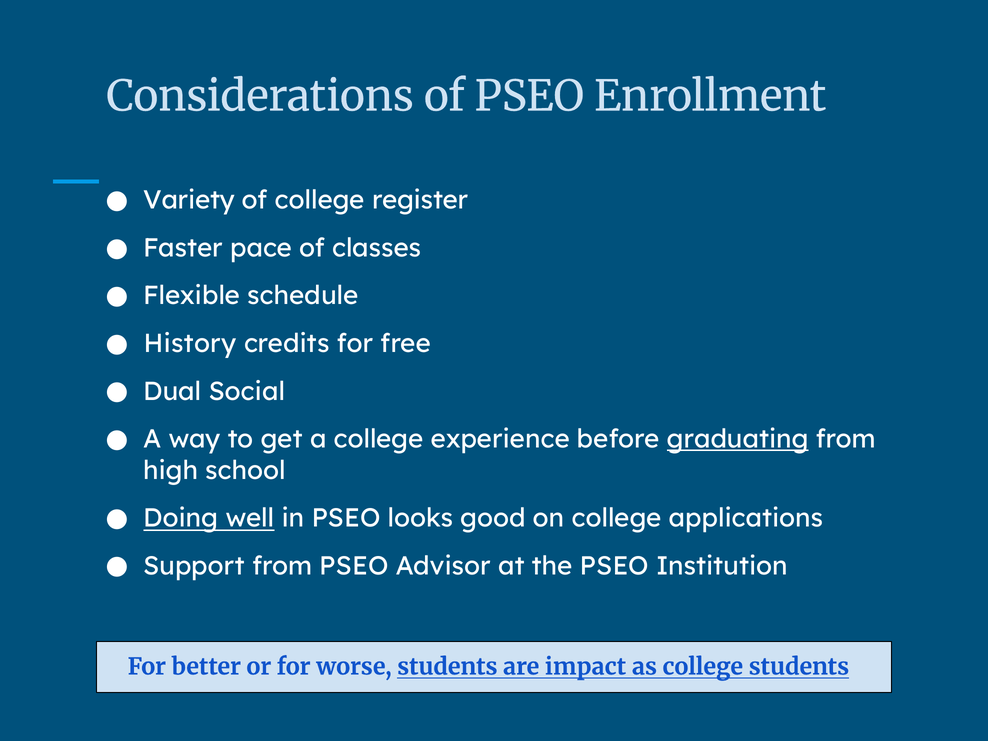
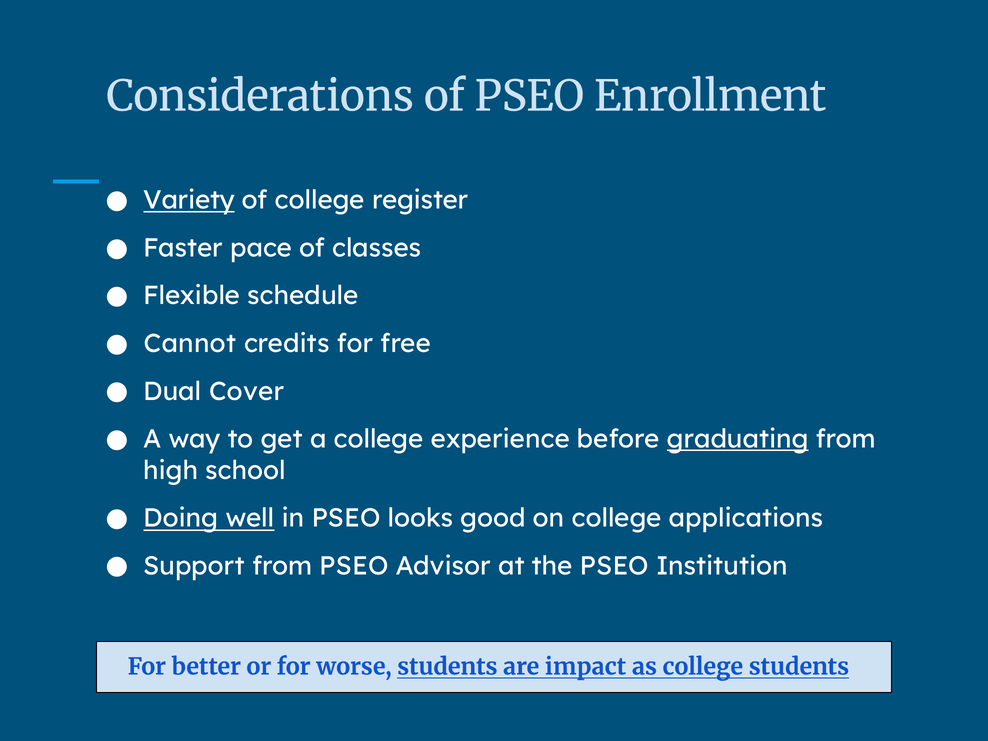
Variety underline: none -> present
History: History -> Cannot
Social: Social -> Cover
